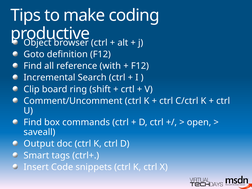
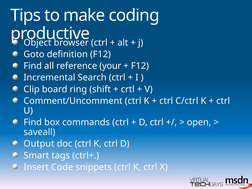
with: with -> your
